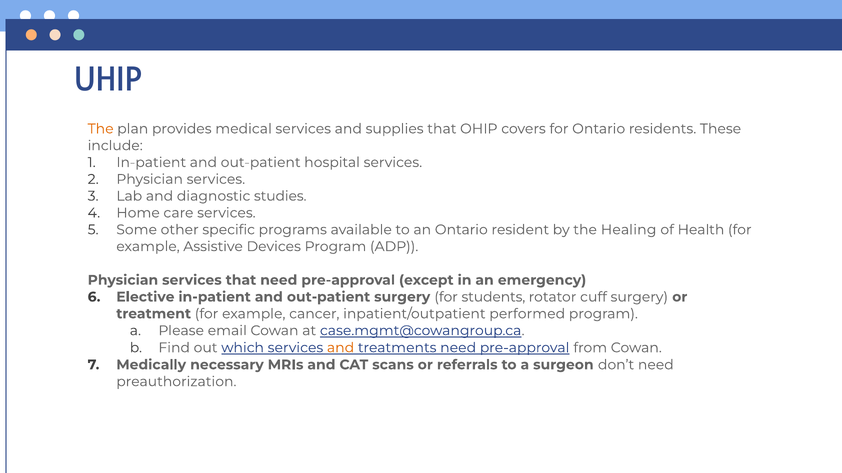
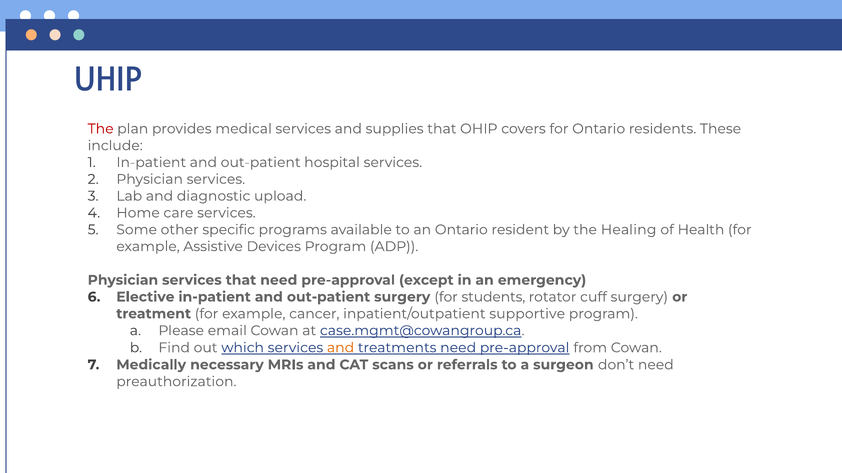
The at (101, 129) colour: orange -> red
studies: studies -> upload
performed: performed -> supportive
